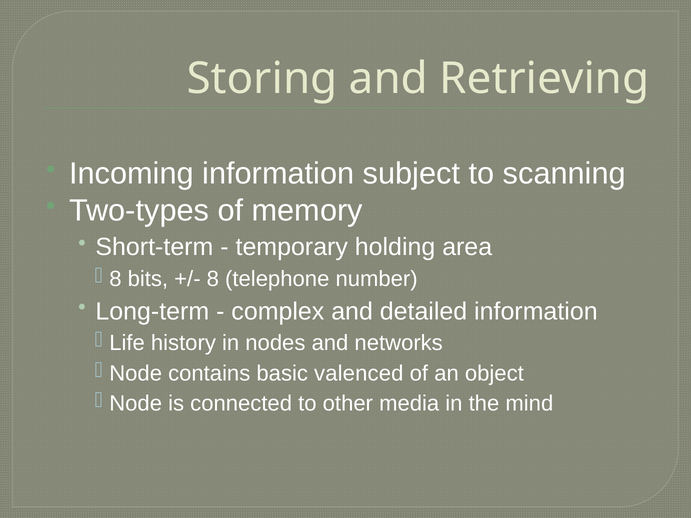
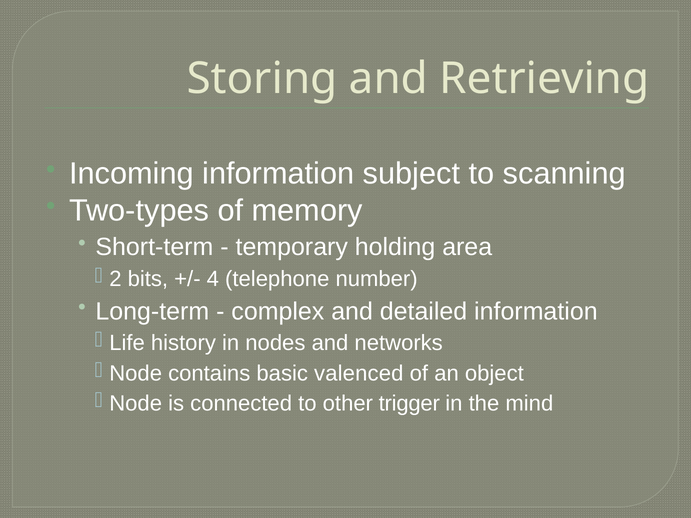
8 at (115, 279): 8 -> 2
8 at (213, 279): 8 -> 4
media: media -> trigger
